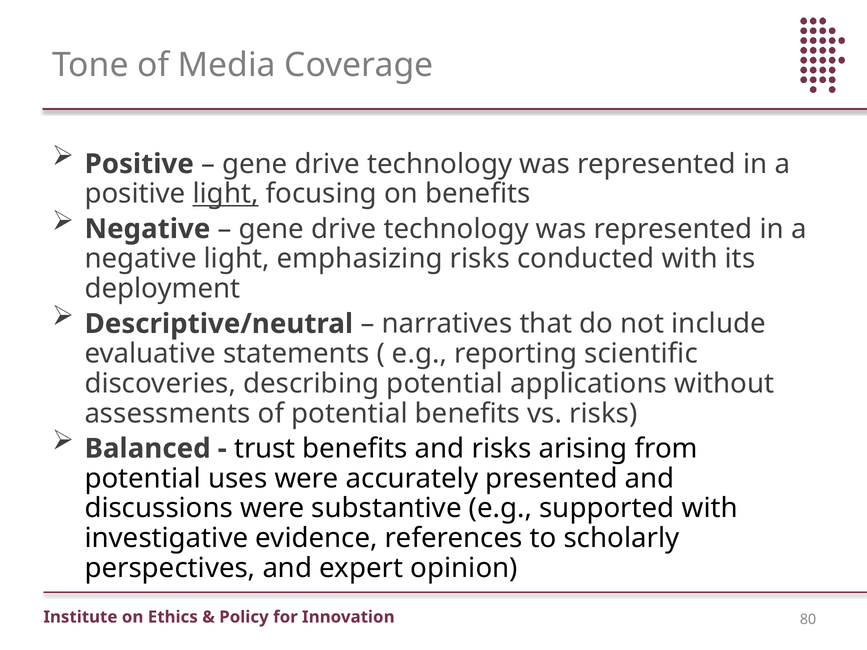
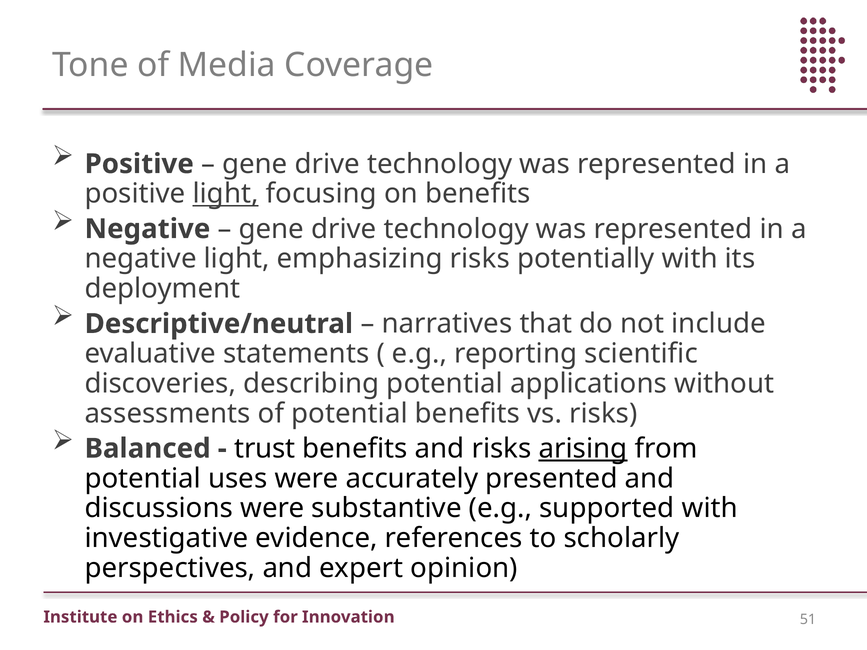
conducted: conducted -> potentially
arising underline: none -> present
80: 80 -> 51
